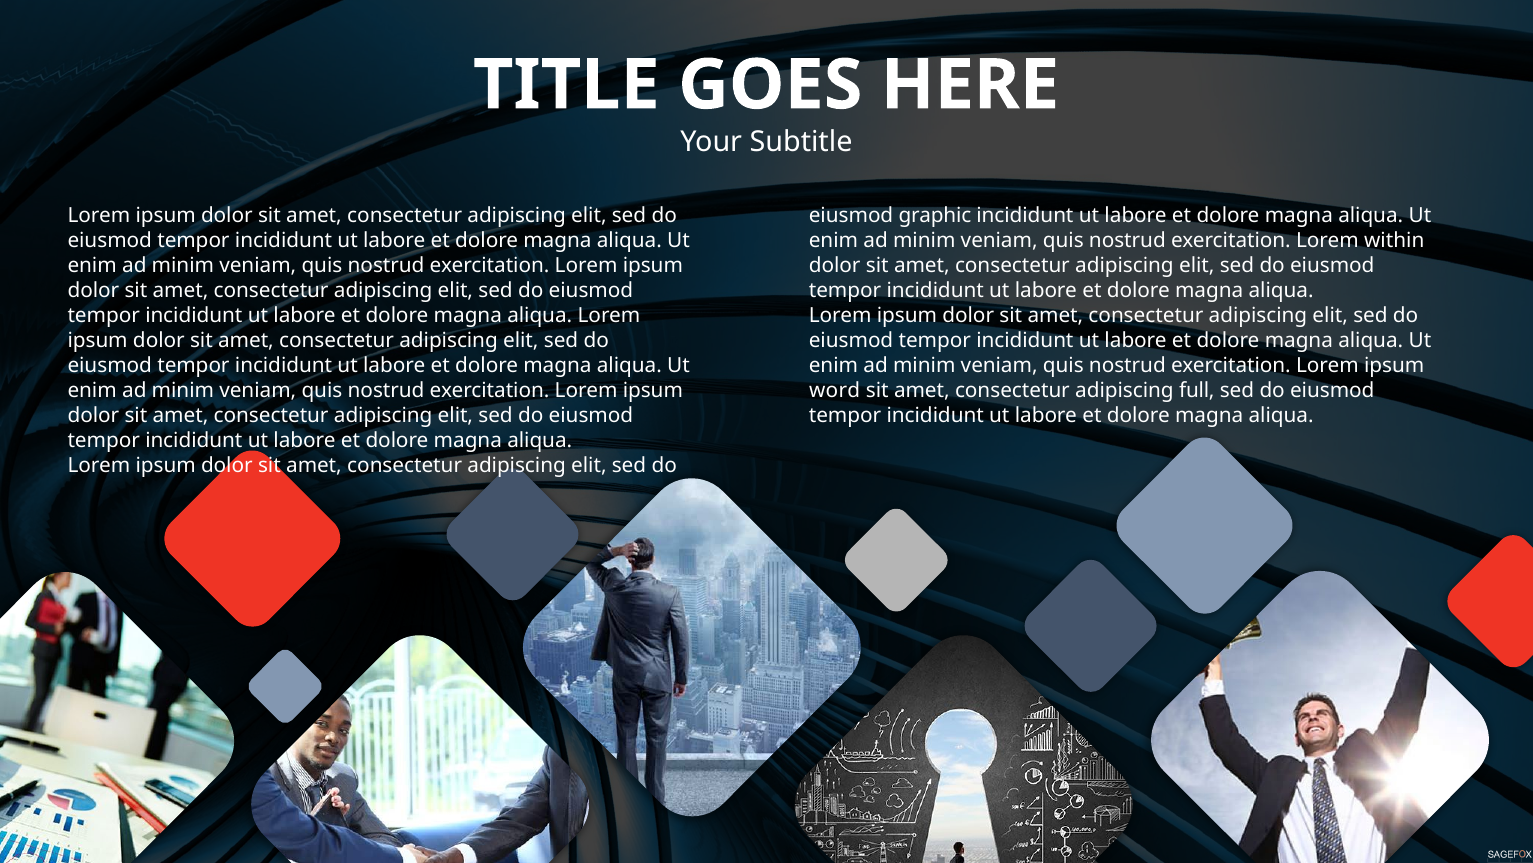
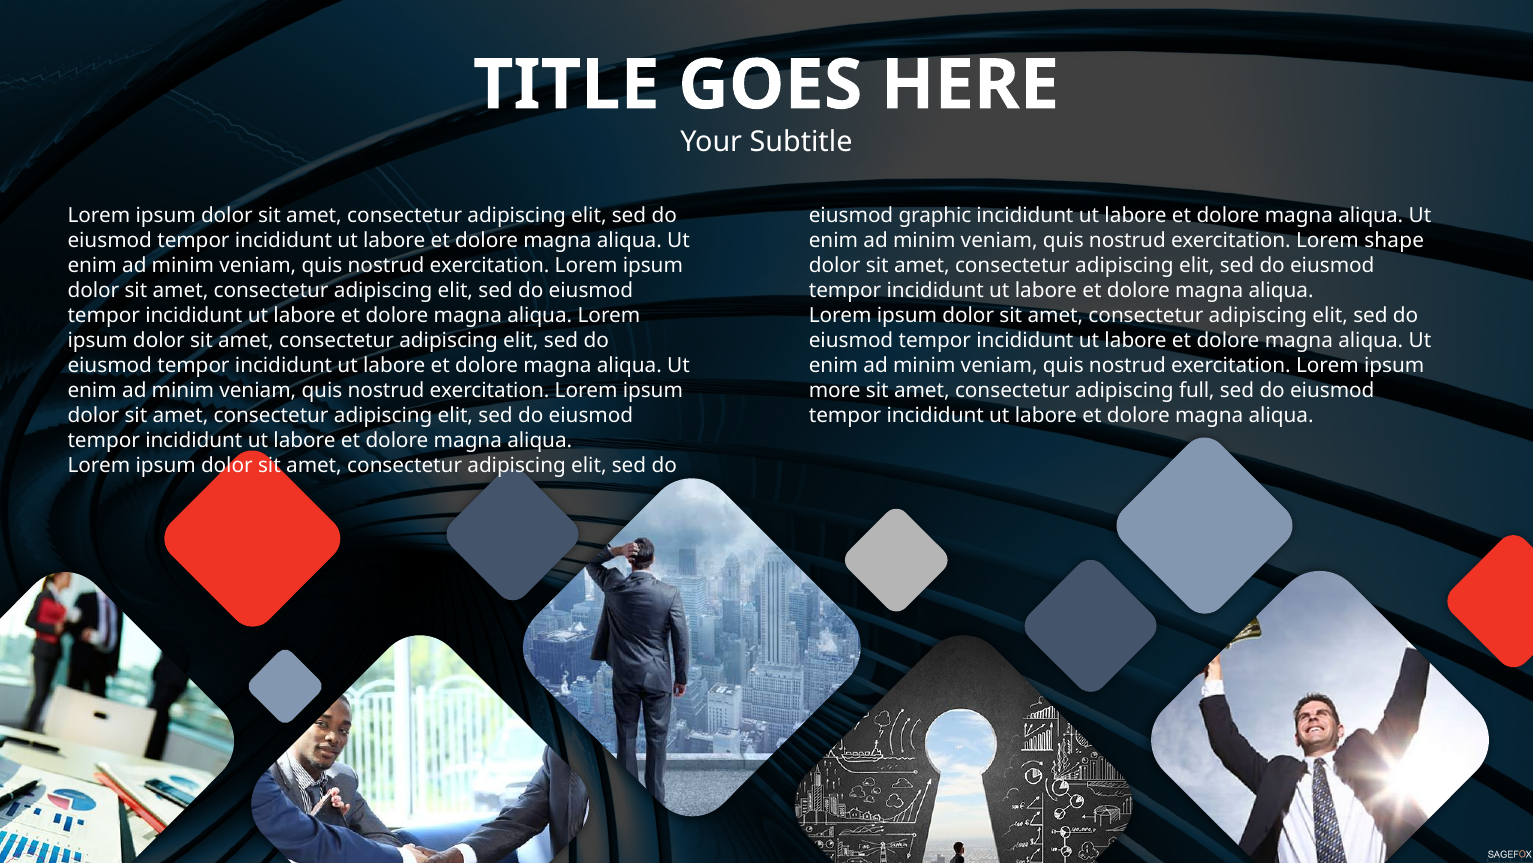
within: within -> shape
word: word -> more
